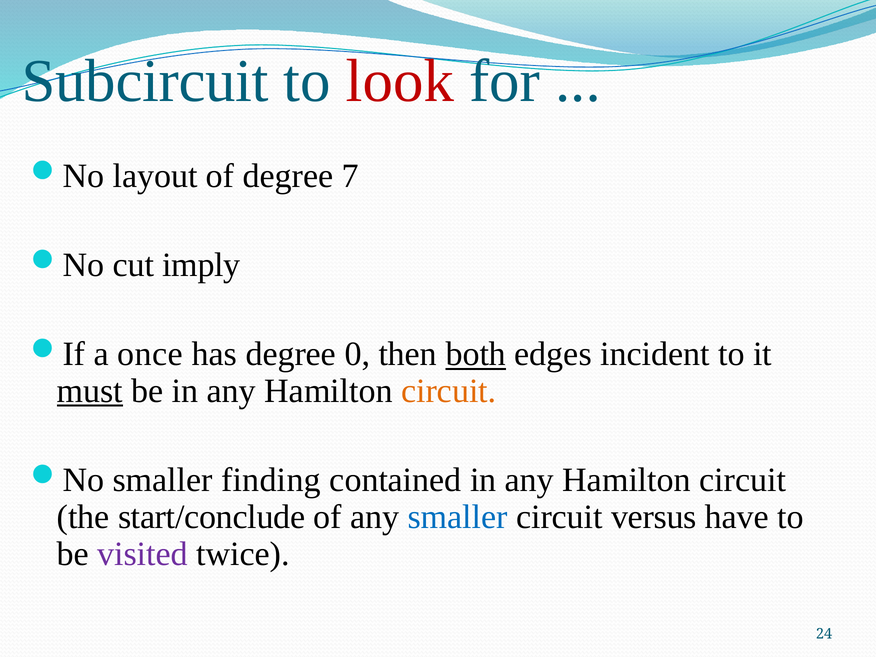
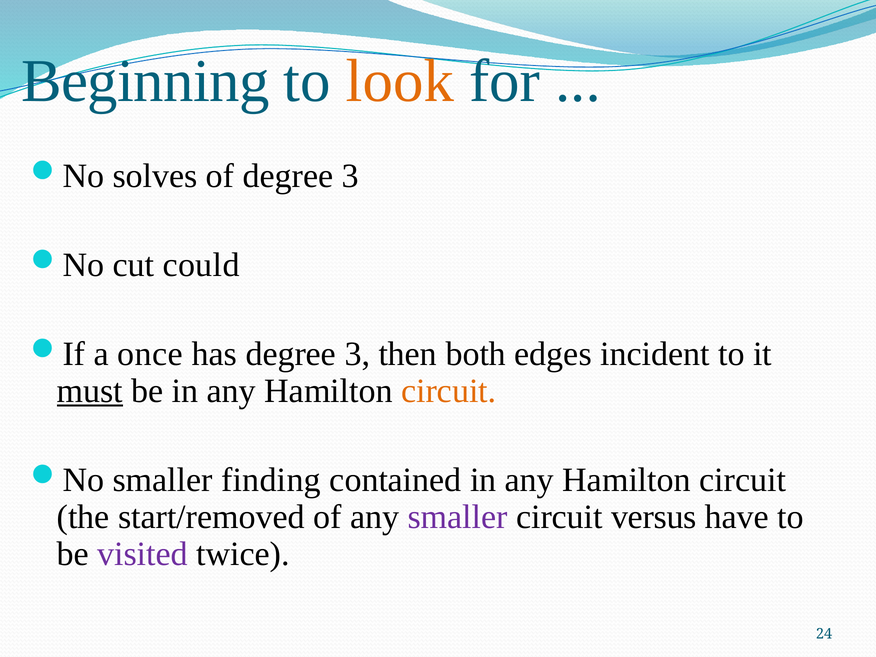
Subcircuit: Subcircuit -> Beginning
look colour: red -> orange
layout: layout -> solves
of degree 7: 7 -> 3
imply: imply -> could
has degree 0: 0 -> 3
both underline: present -> none
start/conclude: start/conclude -> start/removed
smaller at (458, 517) colour: blue -> purple
